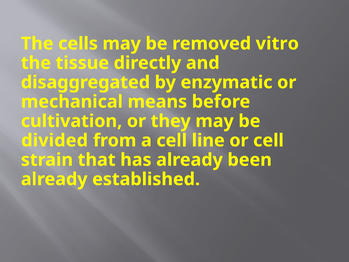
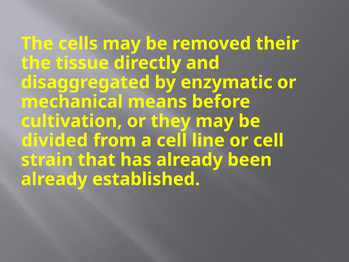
vitro: vitro -> their
